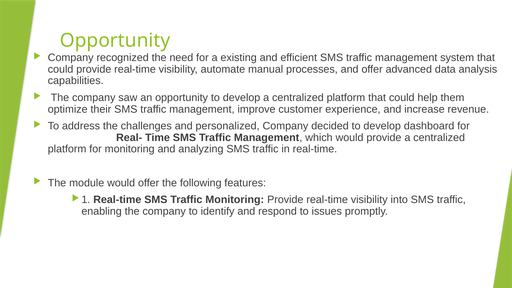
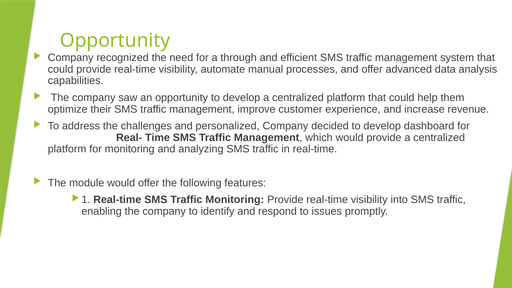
existing: existing -> through
